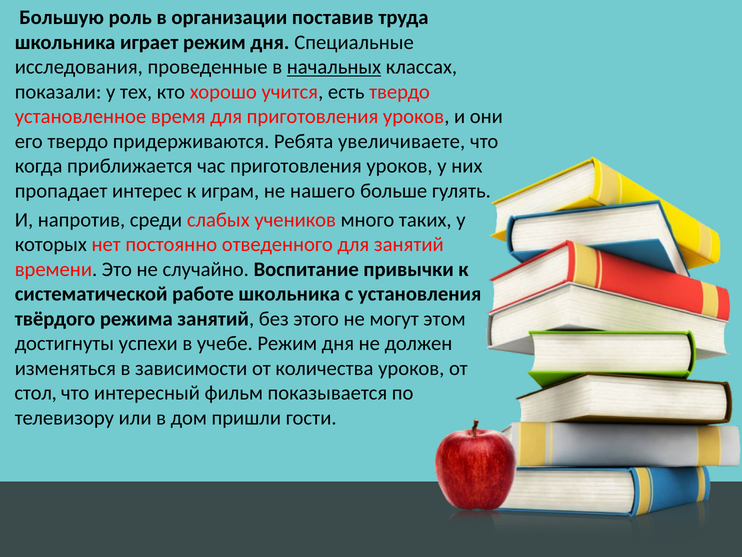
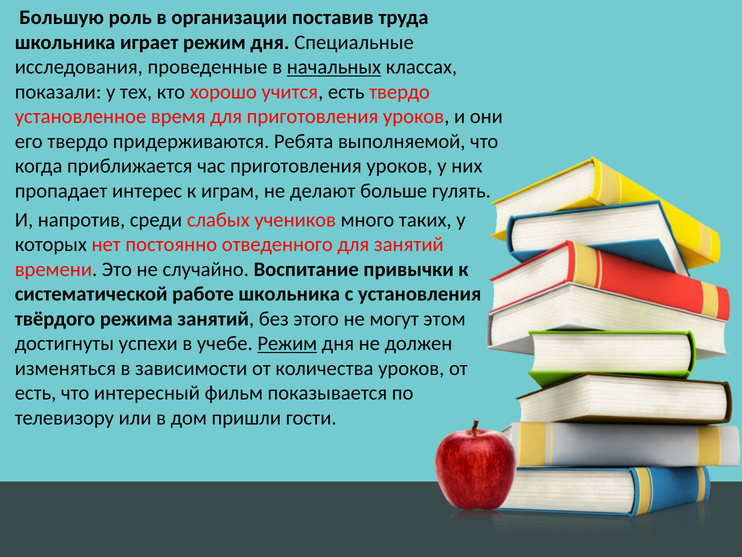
увеличиваете: увеличиваете -> выполняемой
нашего: нашего -> делают
Режим at (287, 343) underline: none -> present
стол at (36, 393): стол -> есть
